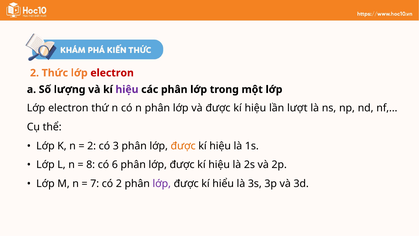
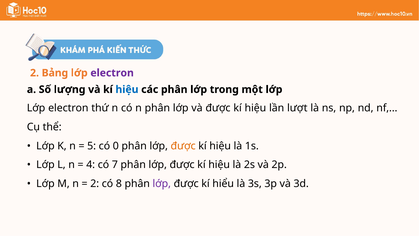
Thức: Thức -> Bảng
electron colour: red -> purple
hiệu at (127, 89) colour: purple -> blue
2 at (92, 146): 2 -> 5
3: 3 -> 0
8: 8 -> 4
6: 6 -> 7
7 at (95, 183): 7 -> 2
có 2: 2 -> 8
